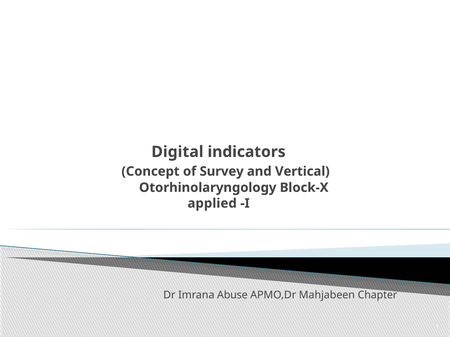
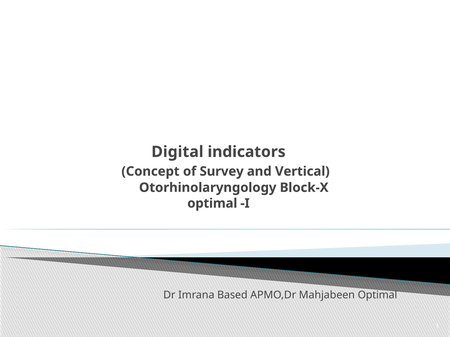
applied at (212, 204): applied -> optimal
Abuse: Abuse -> Based
Mahjabeen Chapter: Chapter -> Optimal
